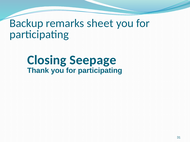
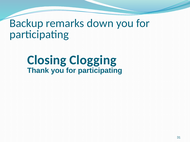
sheet: sheet -> down
Seepage: Seepage -> Clogging
